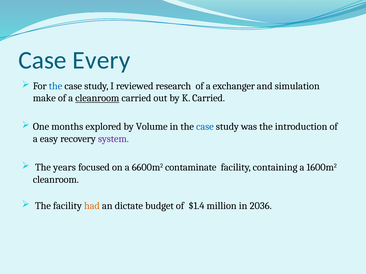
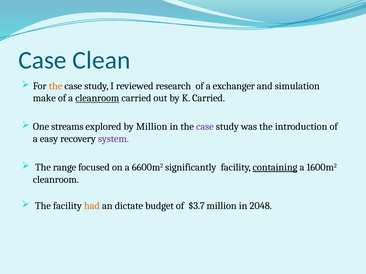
Every: Every -> Clean
the at (56, 86) colour: blue -> orange
months: months -> streams
by Volume: Volume -> Million
case at (205, 127) colour: blue -> purple
years: years -> range
contaminate: contaminate -> significantly
containing underline: none -> present
$1.4: $1.4 -> $3.7
2036: 2036 -> 2048
